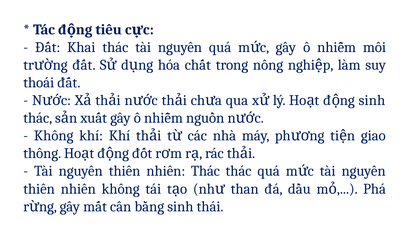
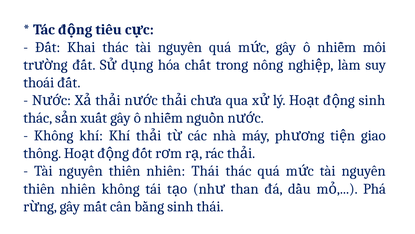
nhiên Thác: Thác -> Thái
